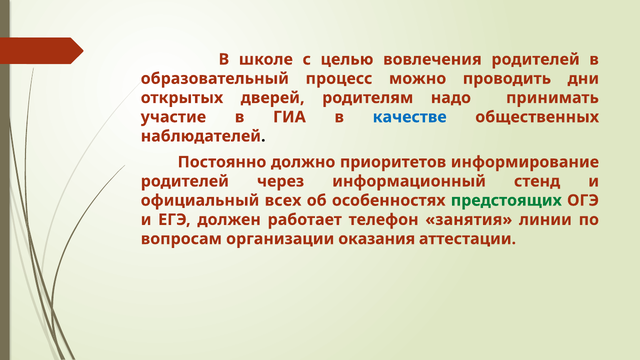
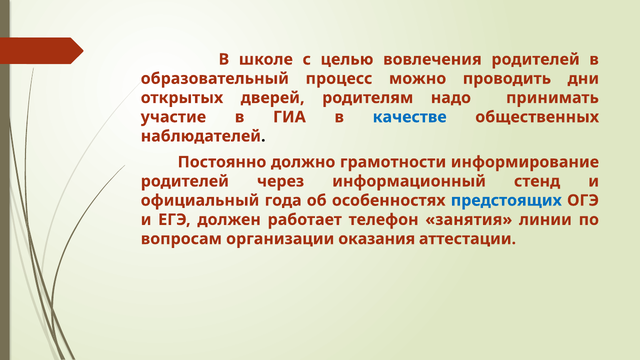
приоритетов: приоритетов -> грамотности
всех: всех -> года
предстоящих colour: green -> blue
